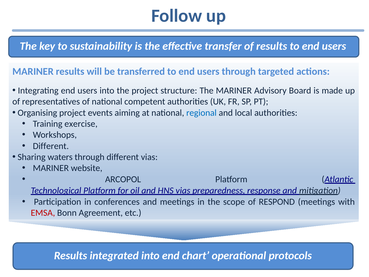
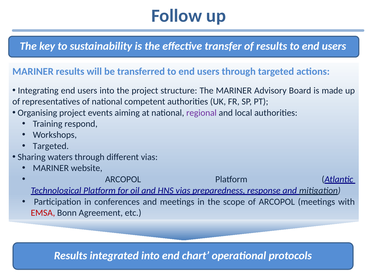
regional colour: blue -> purple
exercise: exercise -> respond
Different at (51, 146): Different -> Targeted
of RESPOND: RESPOND -> ARCOPOL
